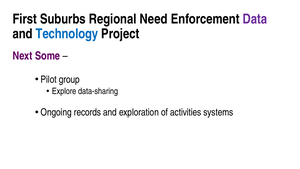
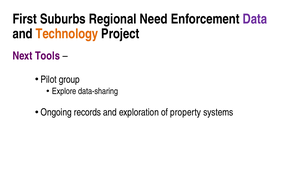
Technology colour: blue -> orange
Some: Some -> Tools
activities: activities -> property
